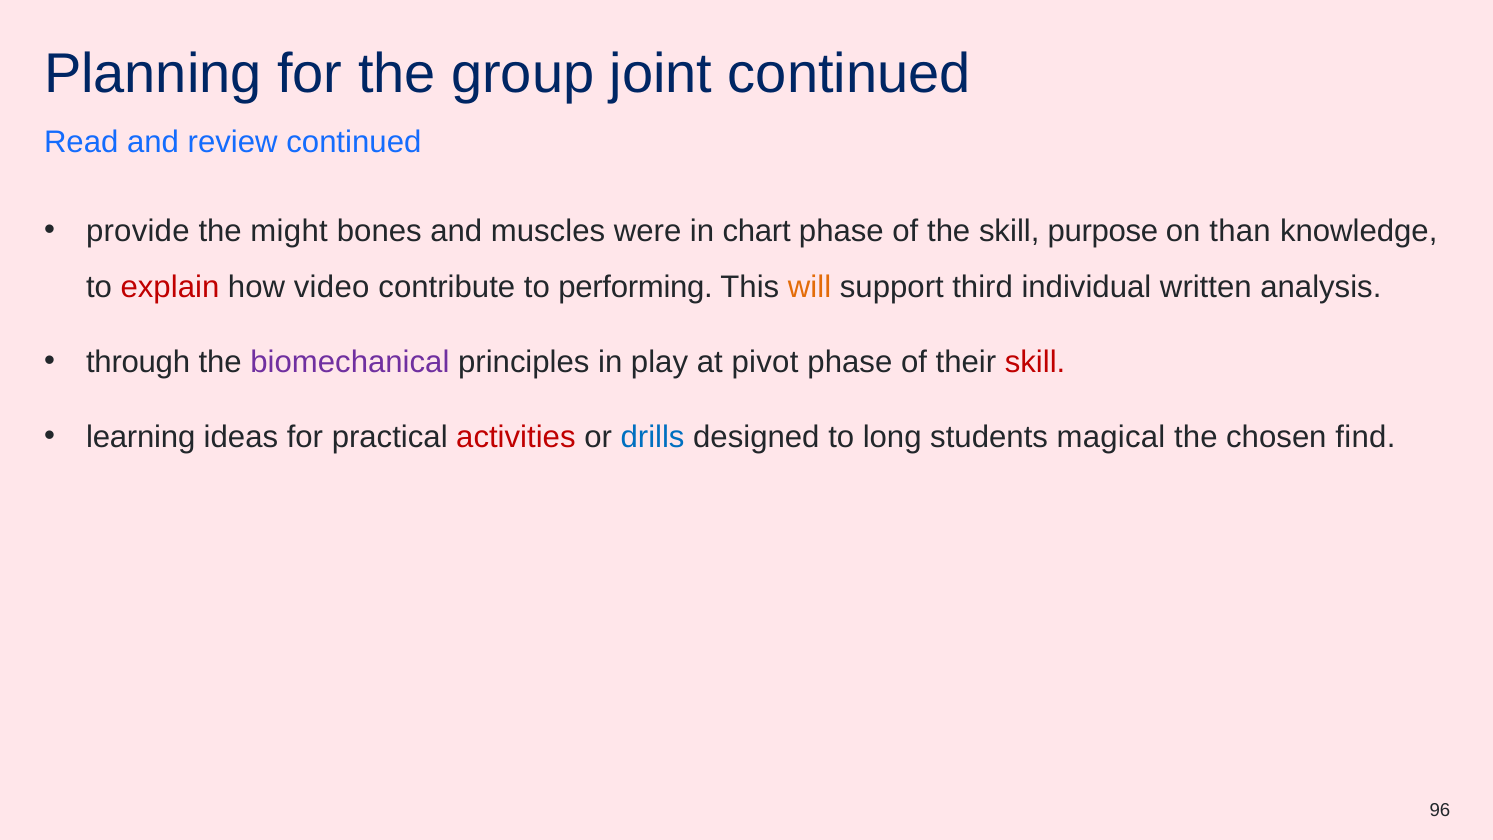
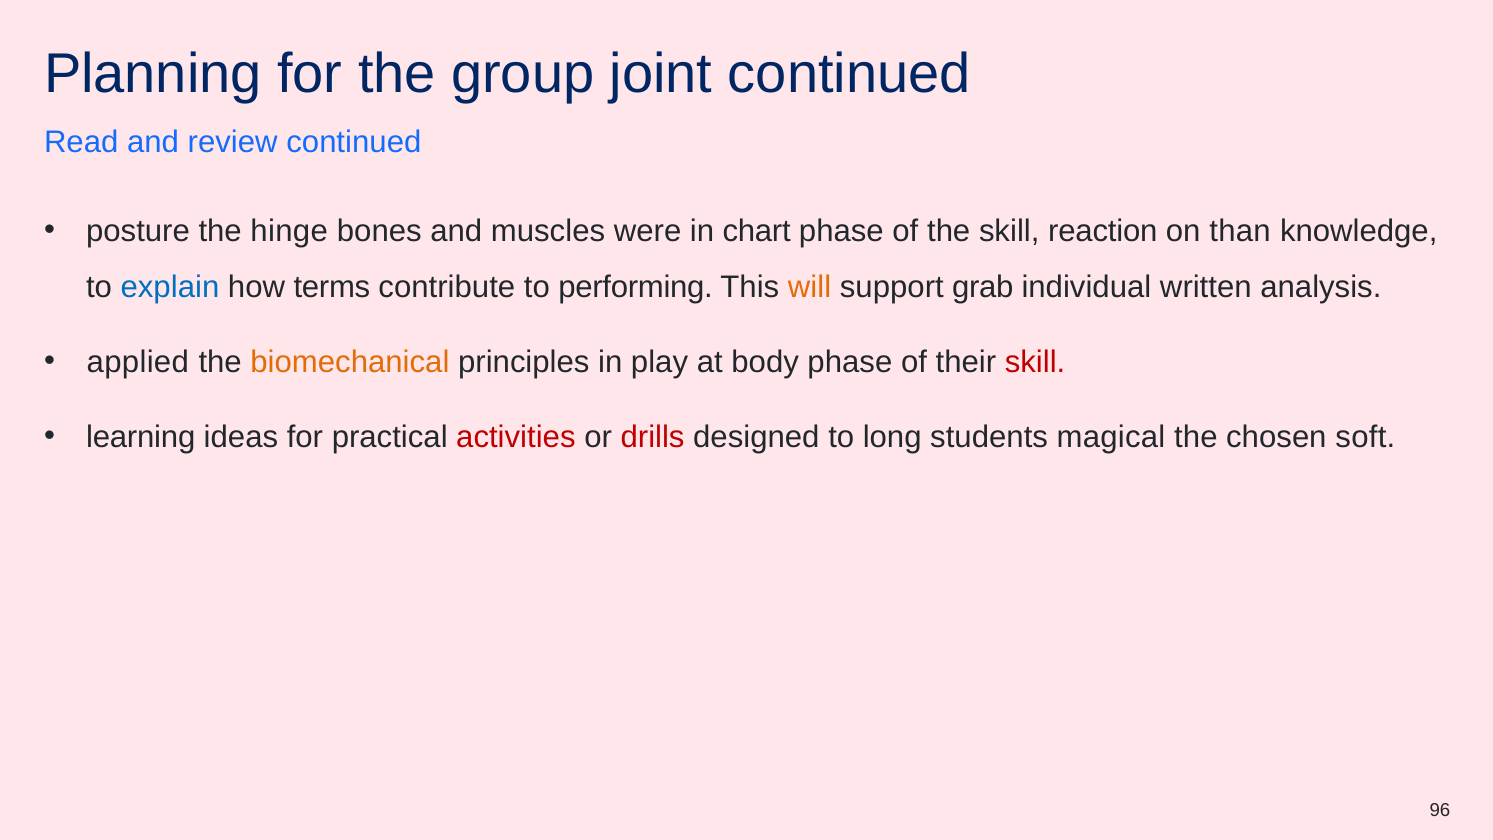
provide: provide -> posture
might: might -> hinge
purpose: purpose -> reaction
explain colour: red -> blue
video: video -> terms
third: third -> grab
through: through -> applied
biomechanical colour: purple -> orange
pivot: pivot -> body
drills colour: blue -> red
find: find -> soft
